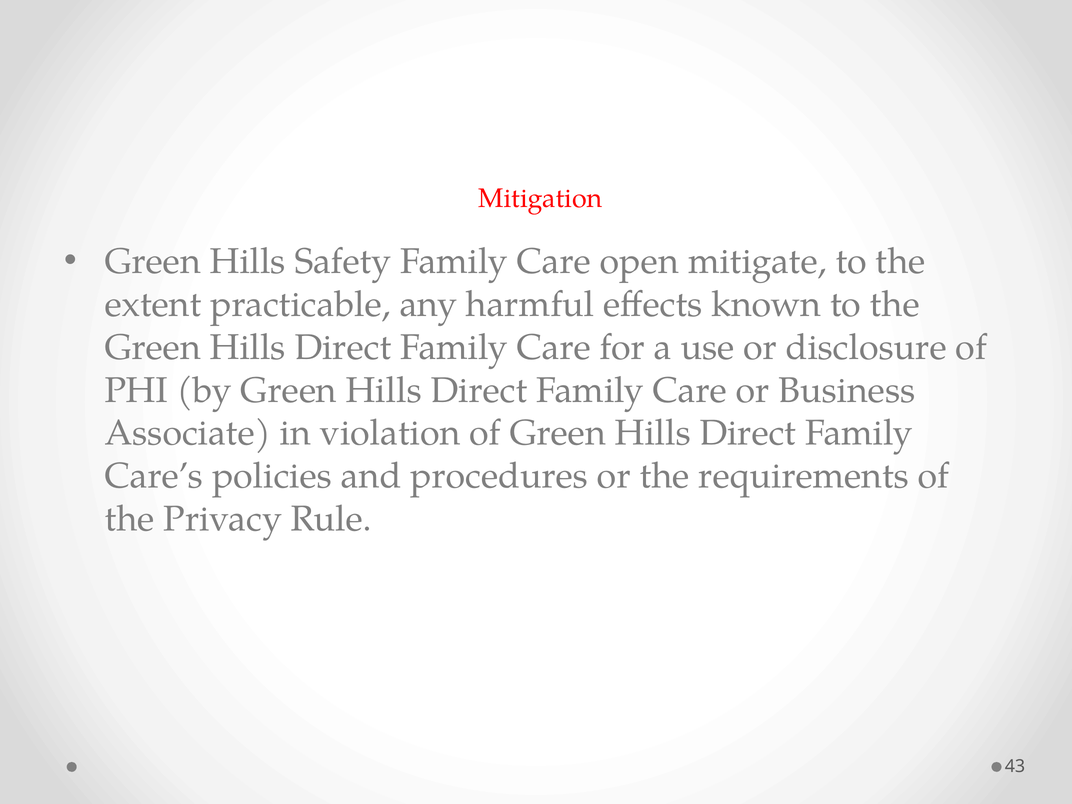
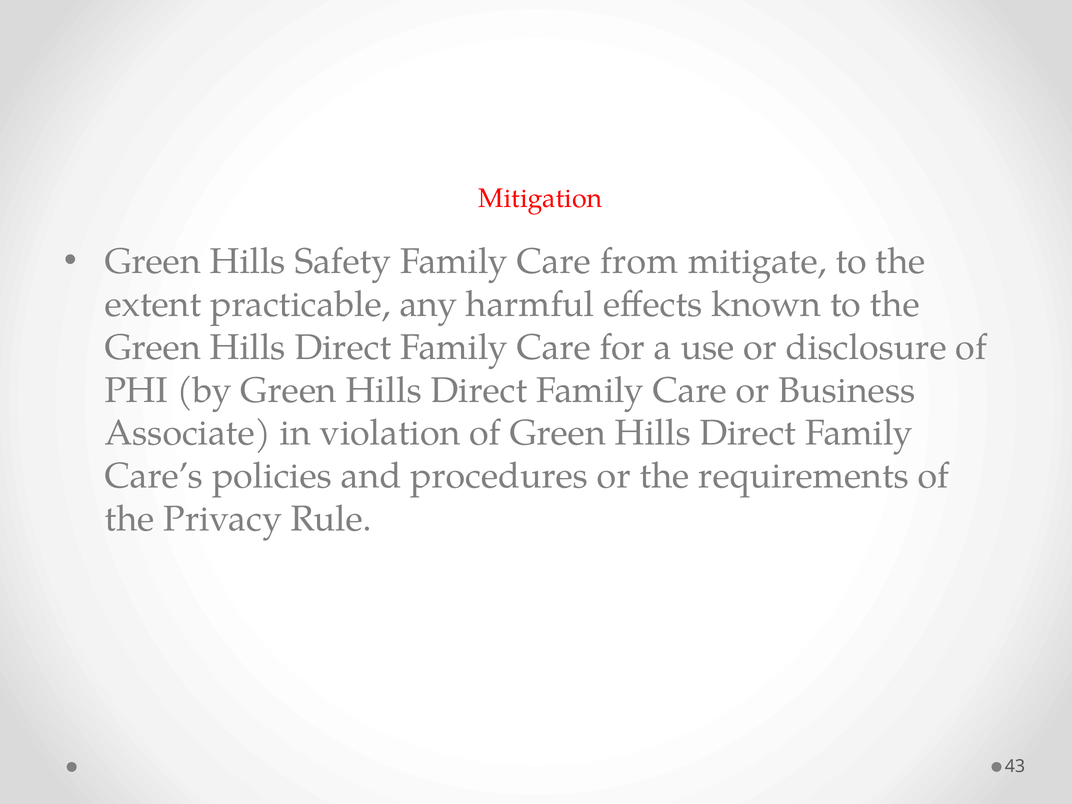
open: open -> from
